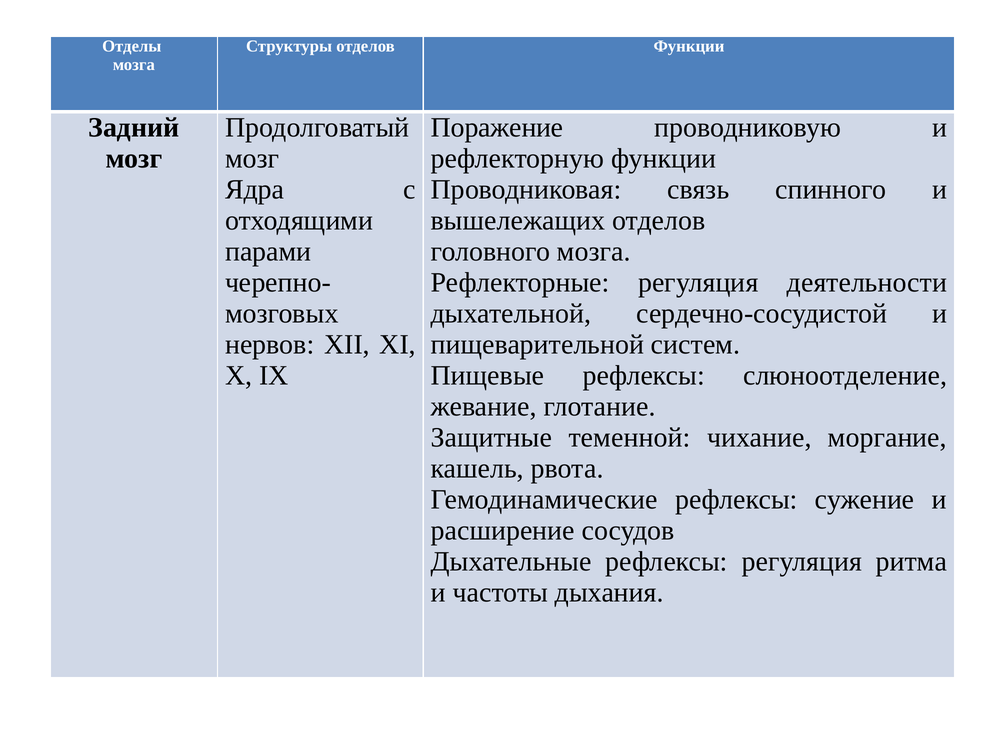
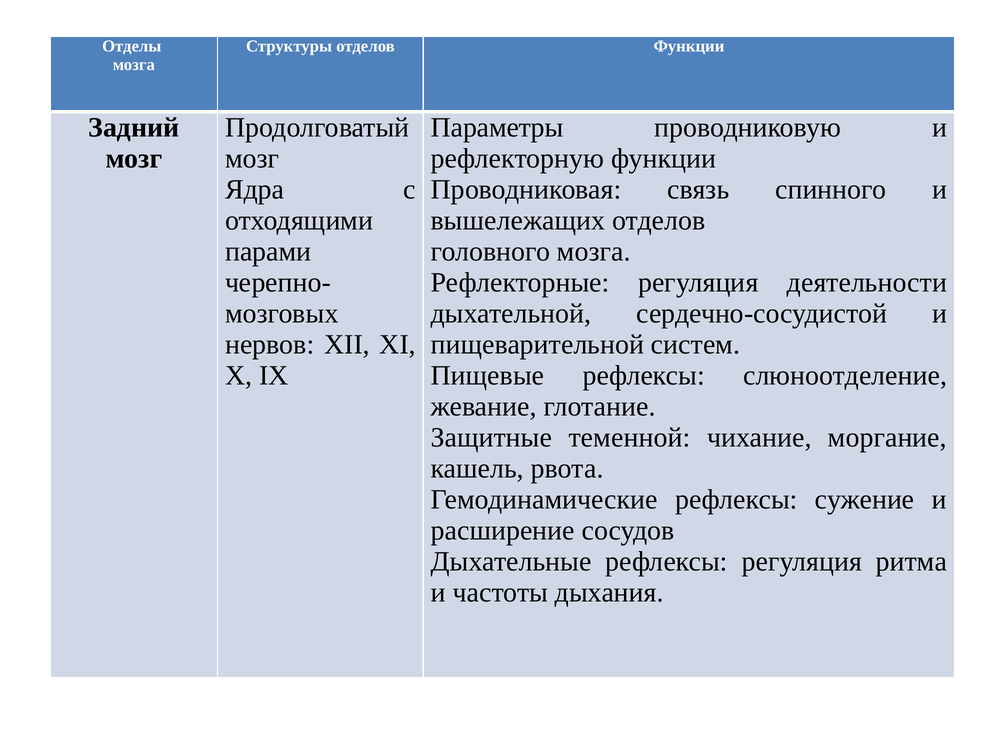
Поражение: Поражение -> Параметры
